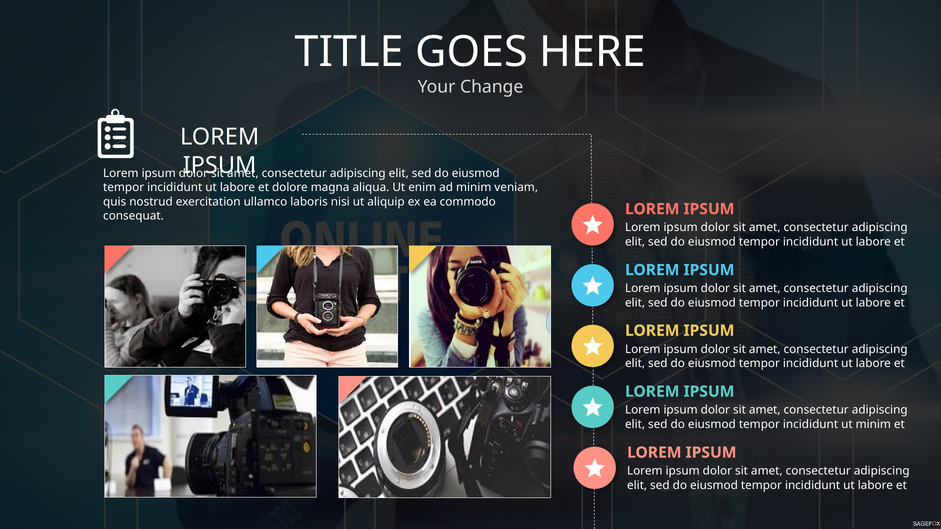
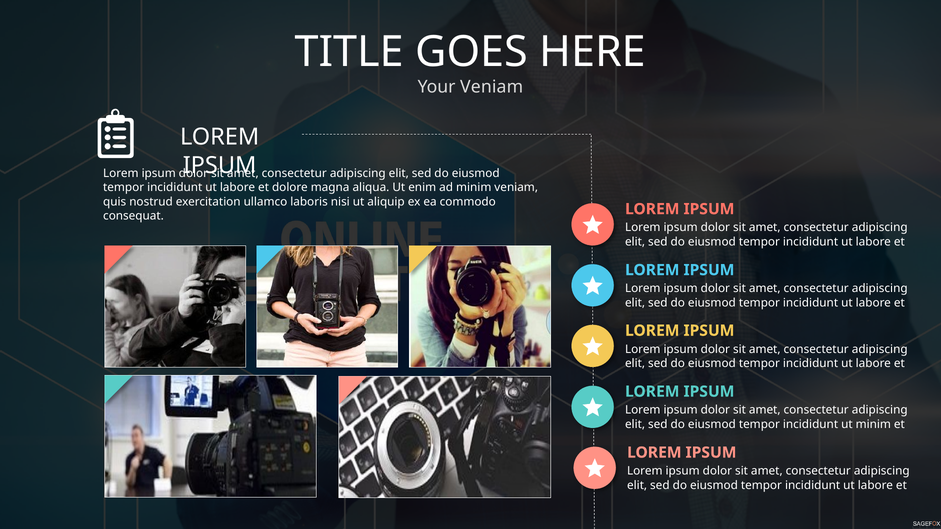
Your Change: Change -> Veniam
